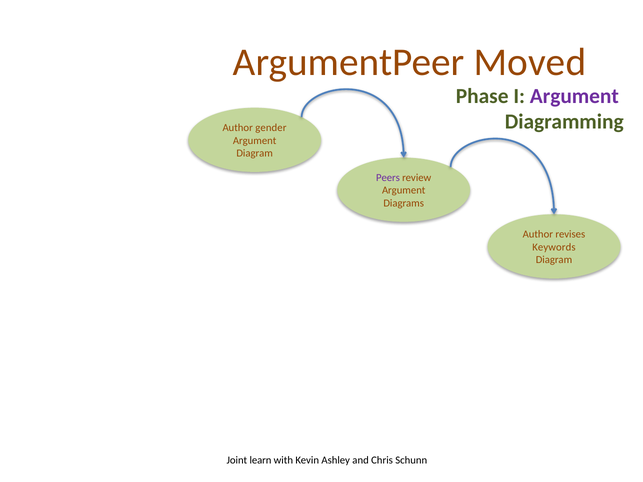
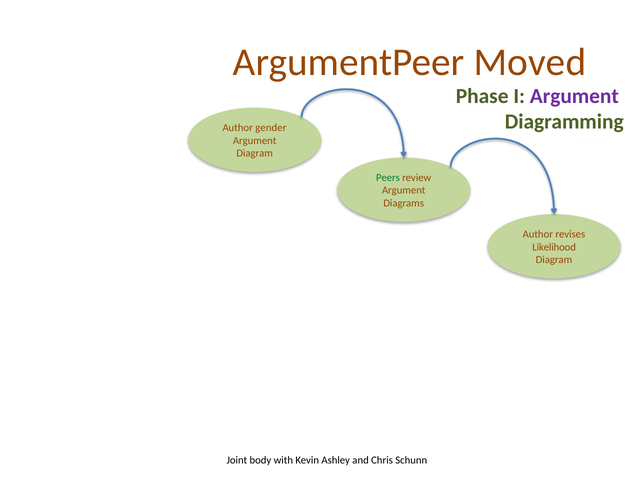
Peers colour: purple -> green
Keywords: Keywords -> Likelihood
learn: learn -> body
